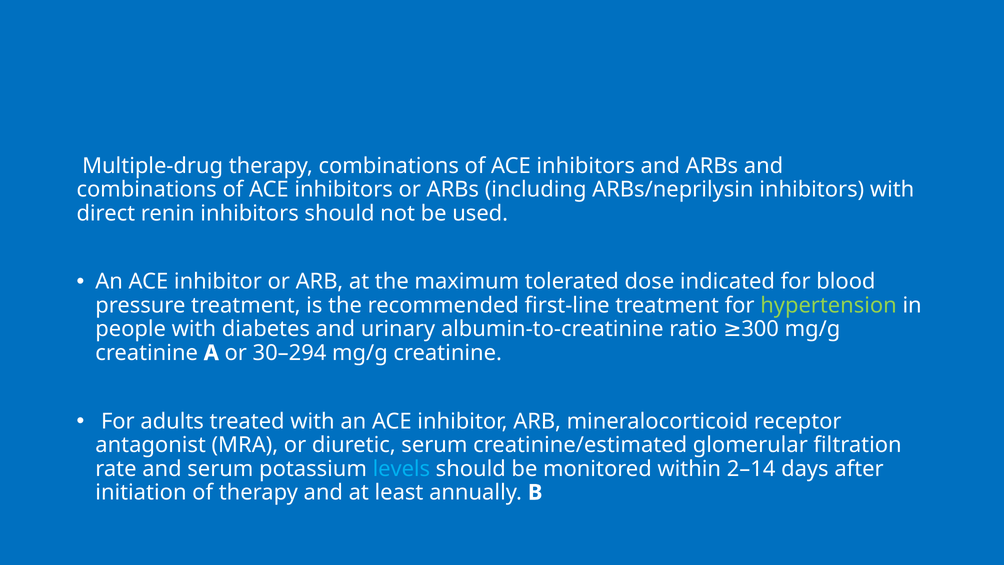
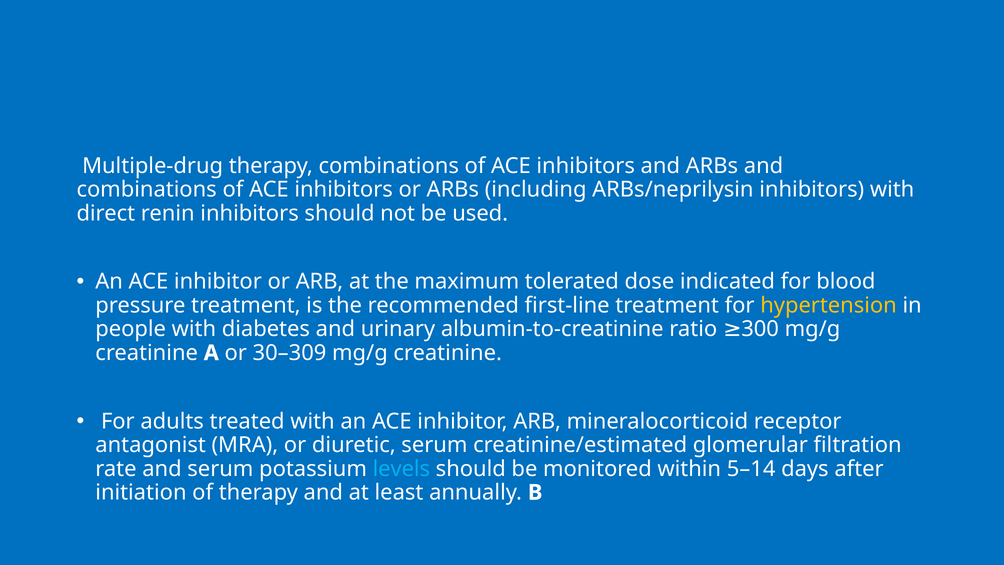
hypertension colour: light green -> yellow
30–294: 30–294 -> 30–309
2–14: 2–14 -> 5–14
